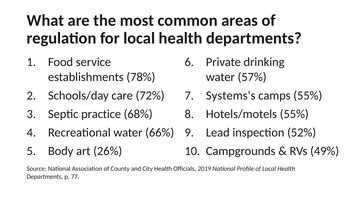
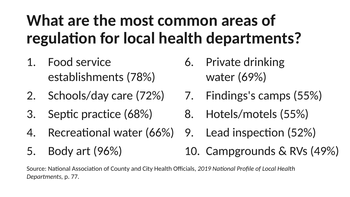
57%: 57% -> 69%
Systems's: Systems's -> Findings's
26%: 26% -> 96%
